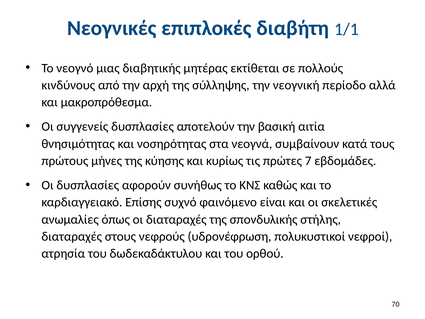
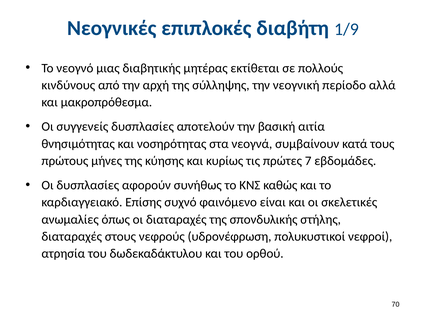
1/1: 1/1 -> 1/9
